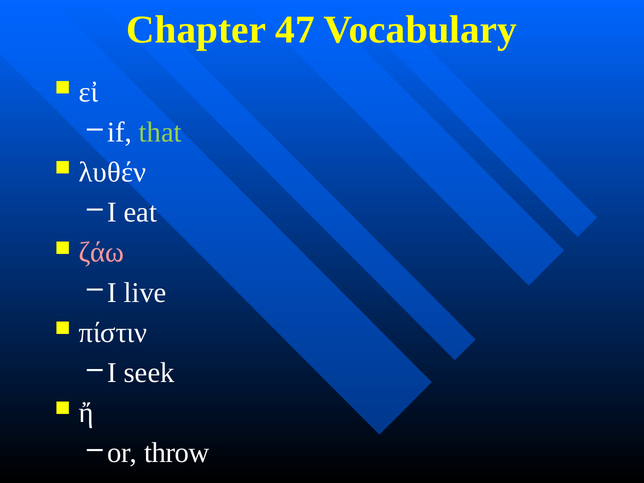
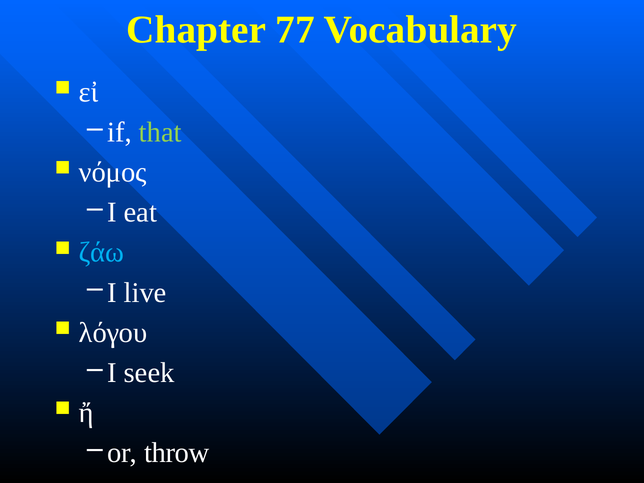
47: 47 -> 77
λυθέν: λυθέν -> νόμος
ζάω colour: pink -> light blue
πίστιν: πίστιν -> λόγου
